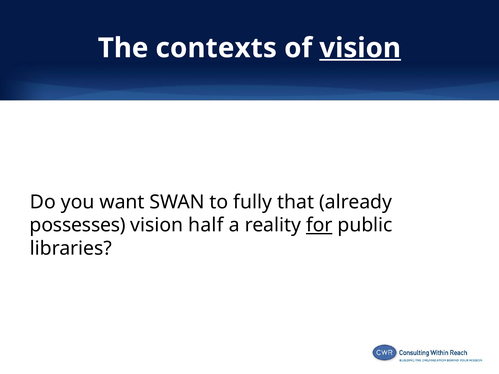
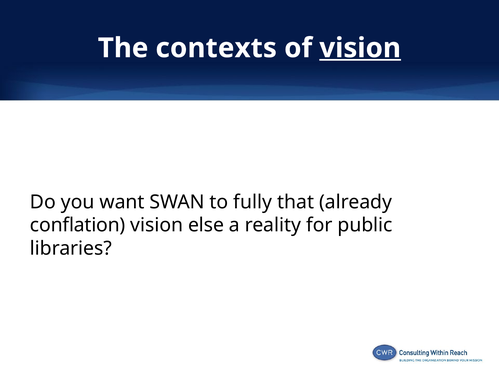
possesses: possesses -> conflation
half: half -> else
for underline: present -> none
